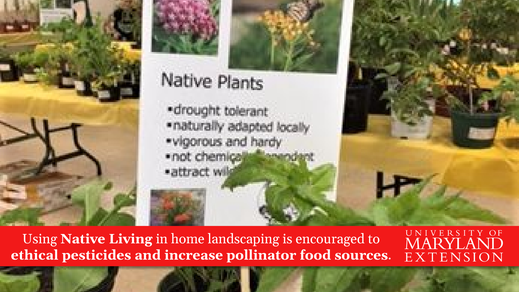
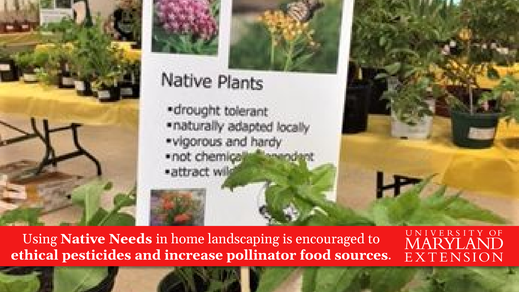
Living: Living -> Needs
